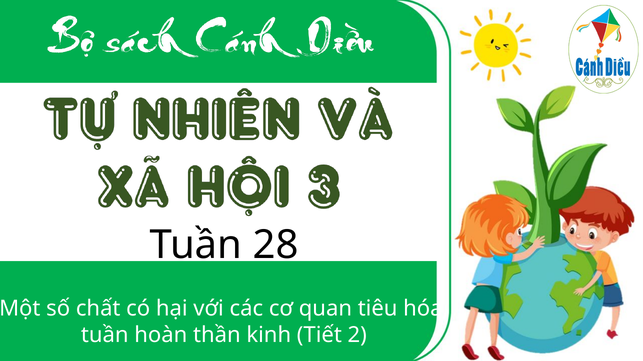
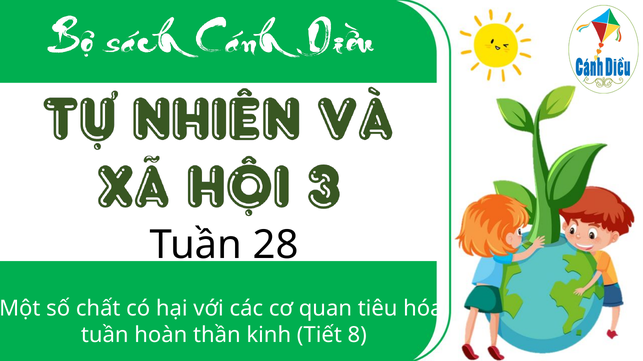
2: 2 -> 8
